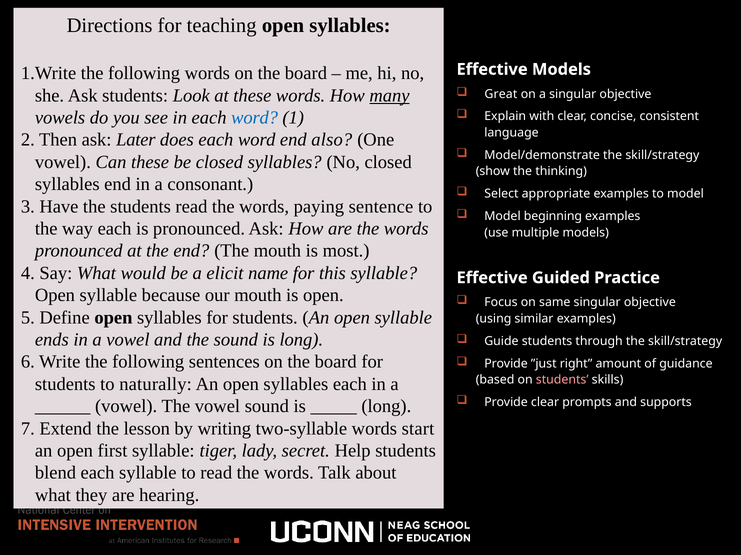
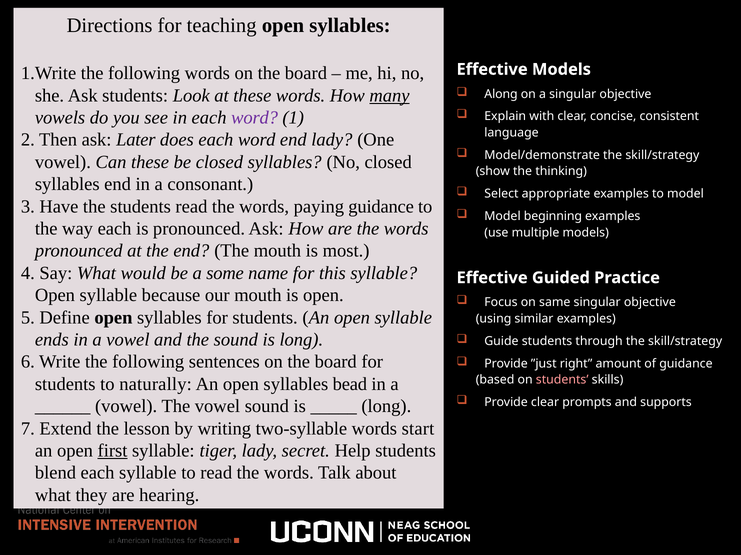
Great: Great -> Along
word at (255, 118) colour: blue -> purple
end also: also -> lady
paying sentence: sentence -> guidance
elicit: elicit -> some
syllables each: each -> bead
first underline: none -> present
